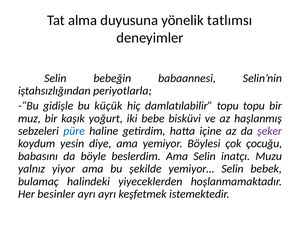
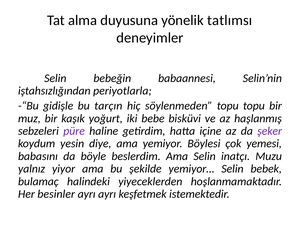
küçük: küçük -> tarçın
damlatılabilir: damlatılabilir -> söylenmeden
püre colour: blue -> purple
çocuğu: çocuğu -> yemesi
